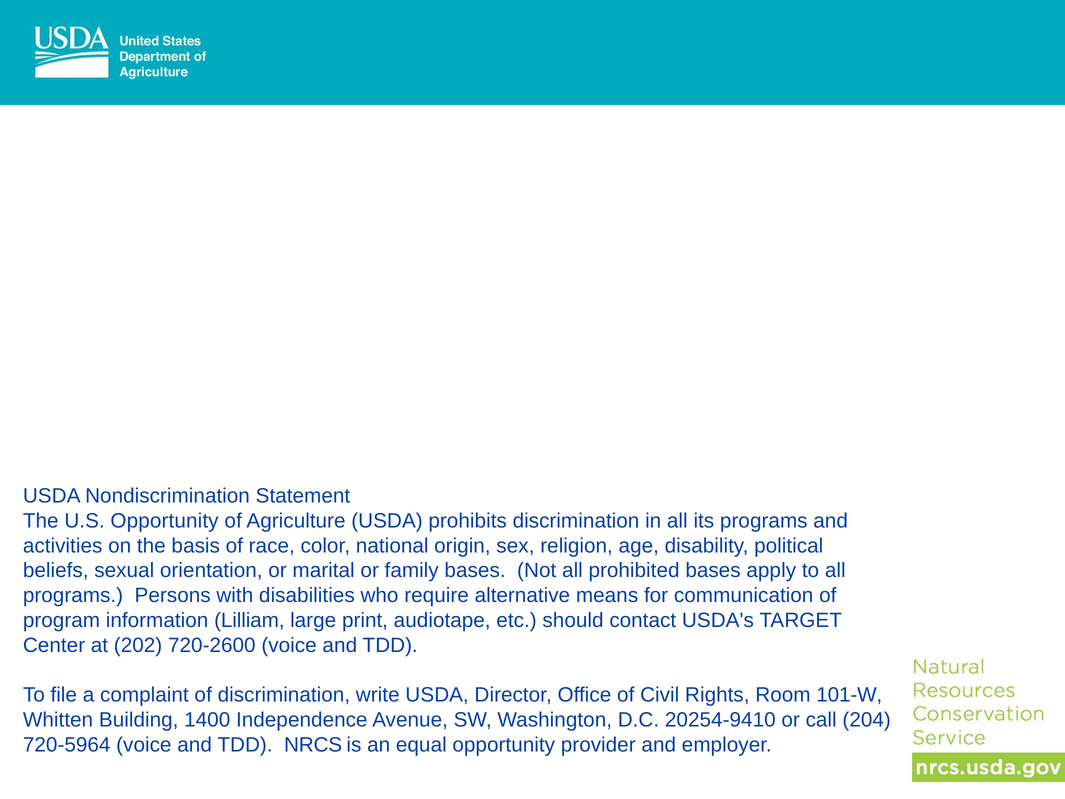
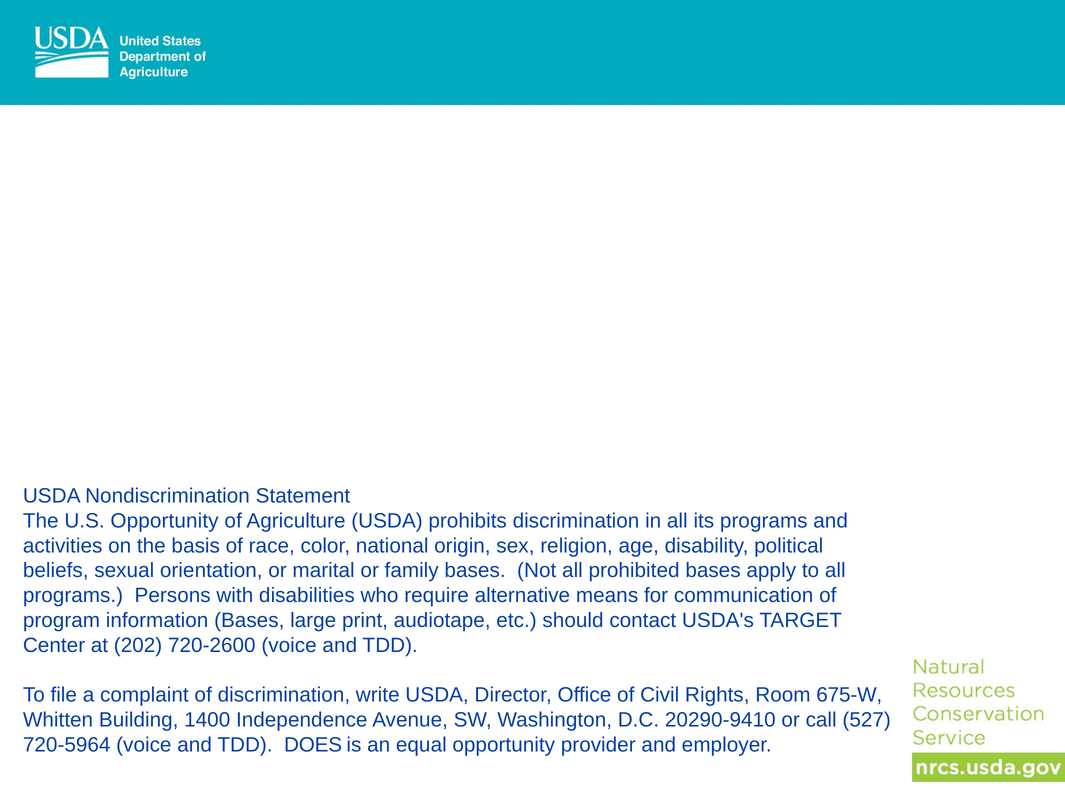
information Lilliam: Lilliam -> Bases
101-W: 101-W -> 675-W
20254-9410: 20254-9410 -> 20290-9410
204: 204 -> 527
NRCS: NRCS -> DOES
